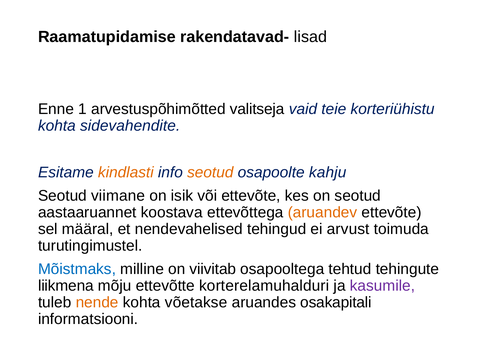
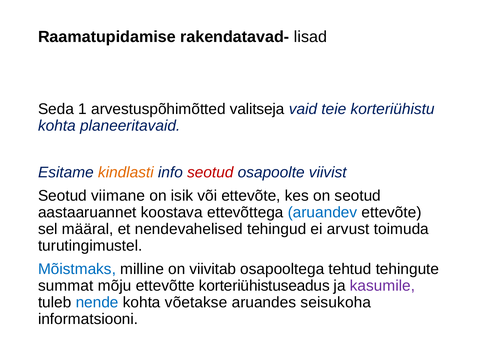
Enne: Enne -> Seda
sidevahendite: sidevahendite -> planeeritavaid
seotud at (210, 173) colour: orange -> red
kahju: kahju -> viivist
aruandev colour: orange -> blue
liikmena: liikmena -> summat
korterelamuhalduri: korterelamuhalduri -> korteriühistuseadus
nende colour: orange -> blue
osakapitali: osakapitali -> seisukoha
